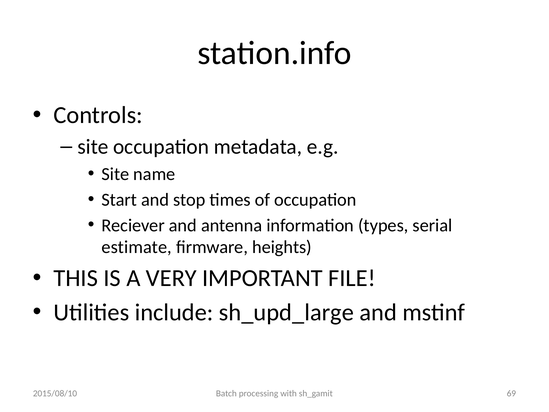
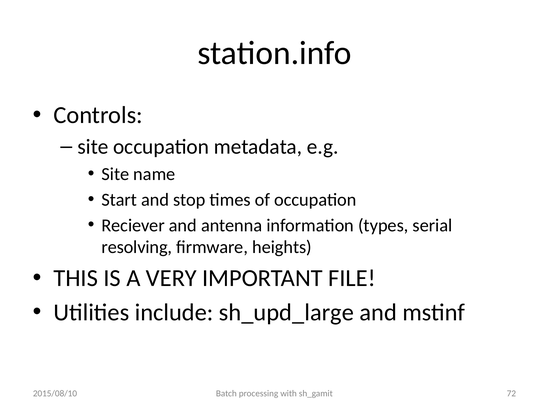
estimate: estimate -> resolving
69: 69 -> 72
